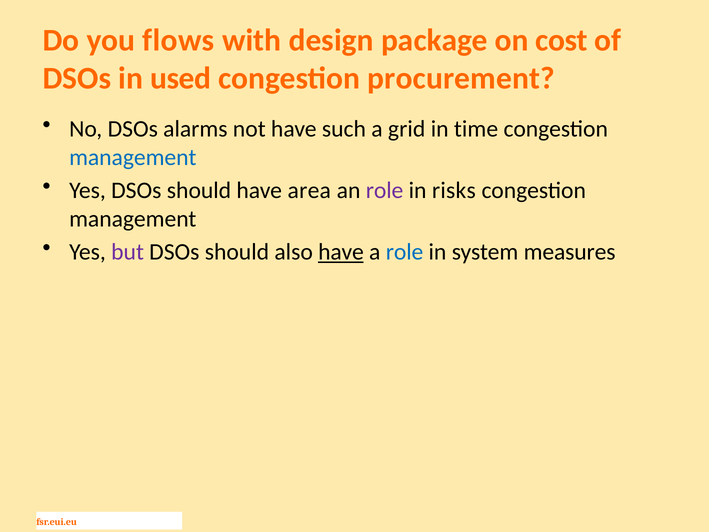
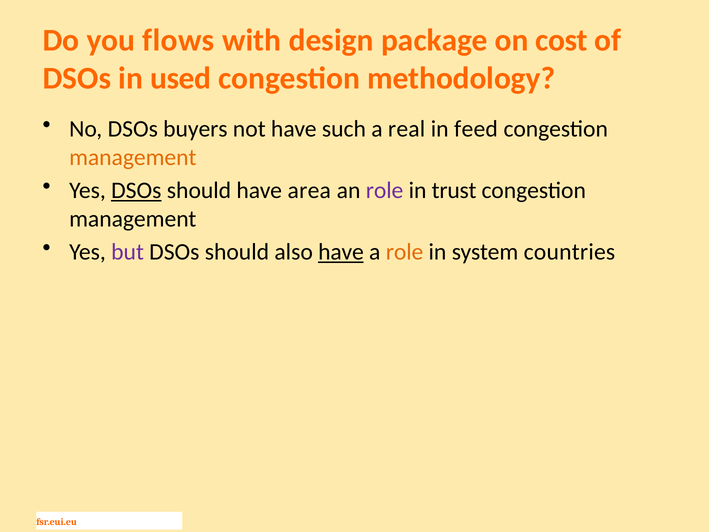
procurement: procurement -> methodology
alarms: alarms -> buyers
grid: grid -> real
time: time -> feed
management at (133, 157) colour: blue -> orange
DSOs at (136, 190) underline: none -> present
risks: risks -> trust
role at (405, 252) colour: blue -> orange
measures: measures -> countries
